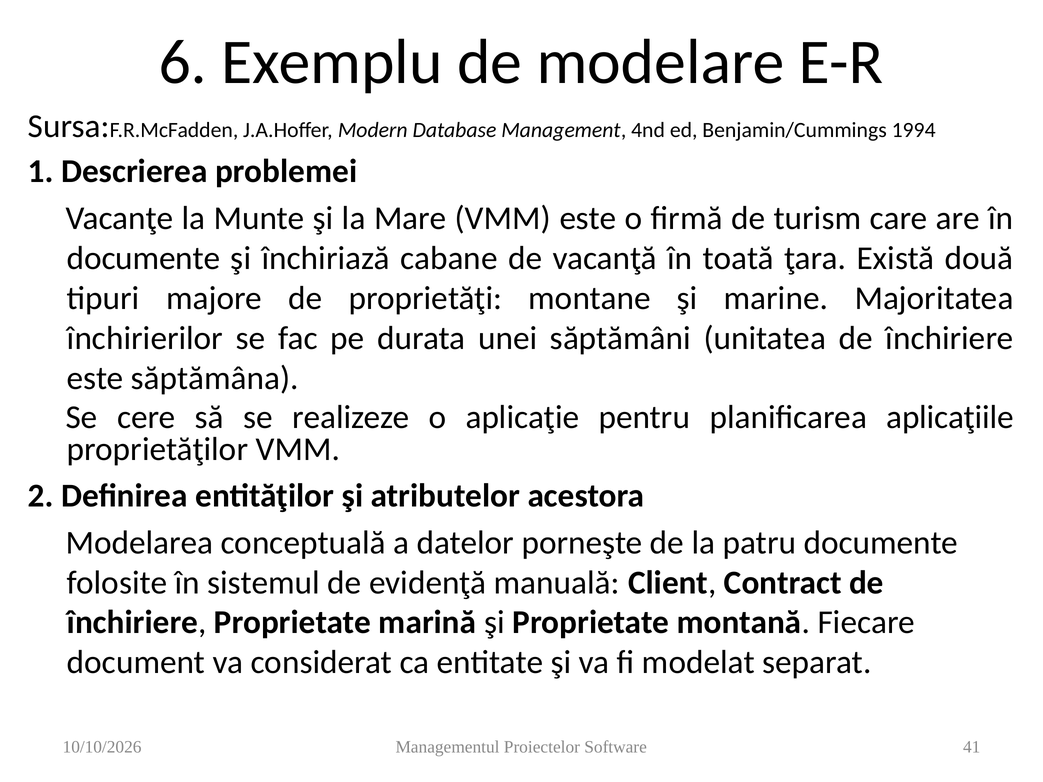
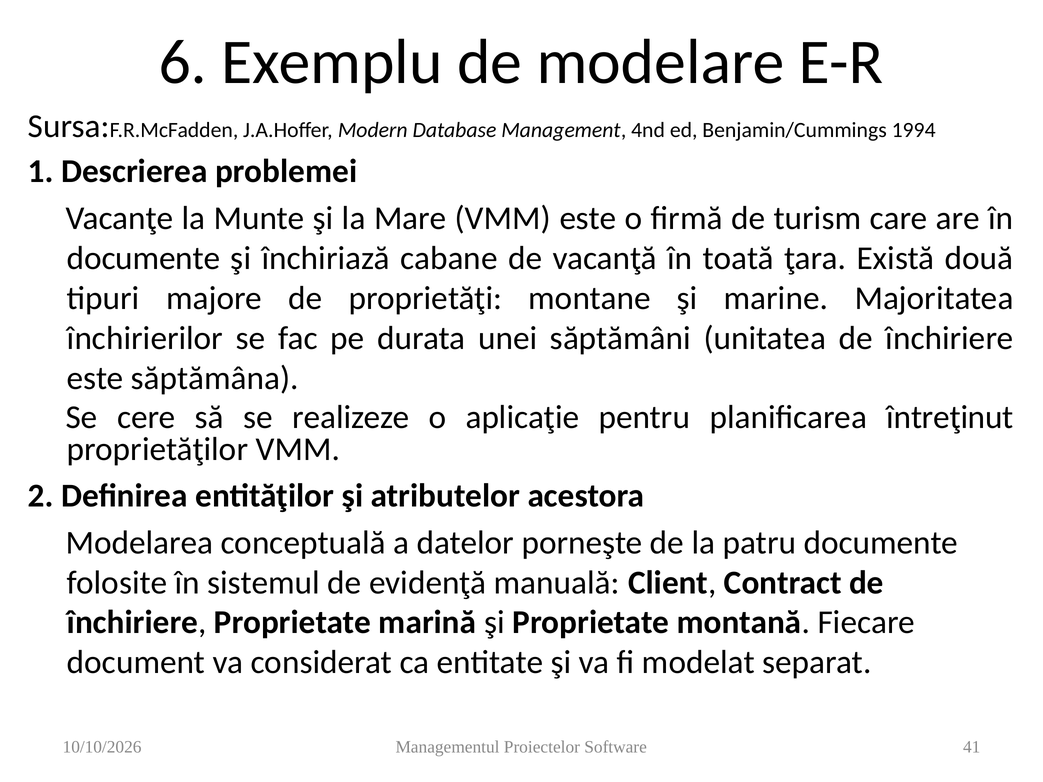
aplicaţiile: aplicaţiile -> întreţinut
